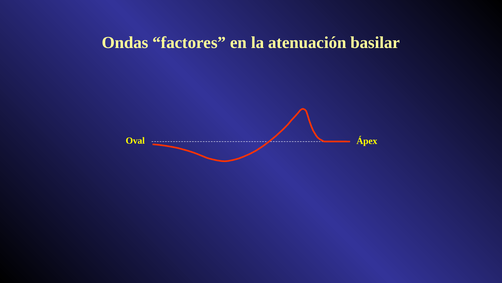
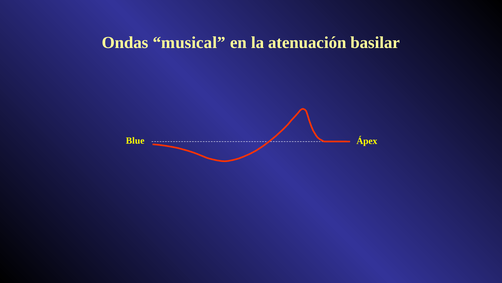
factores: factores -> musical
Oval: Oval -> Blue
